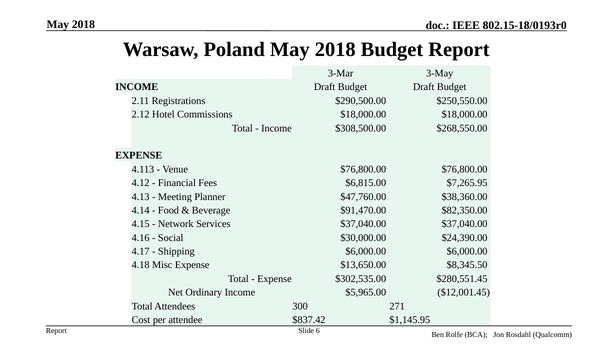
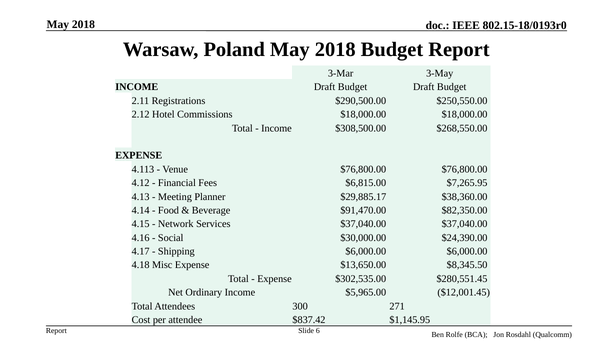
$47,760.00: $47,760.00 -> $29,885.17
